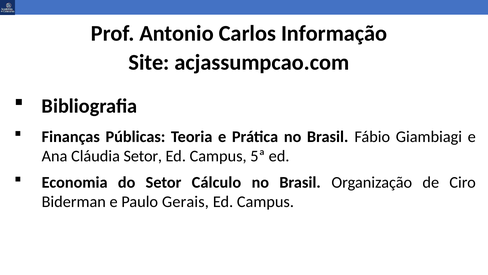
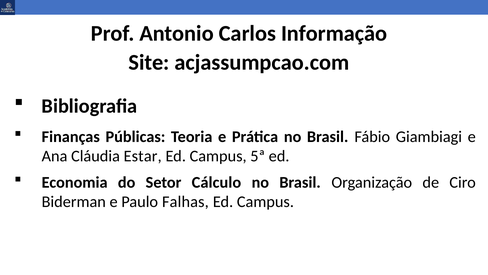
Cláudia Setor: Setor -> Estar
Gerais: Gerais -> Falhas
